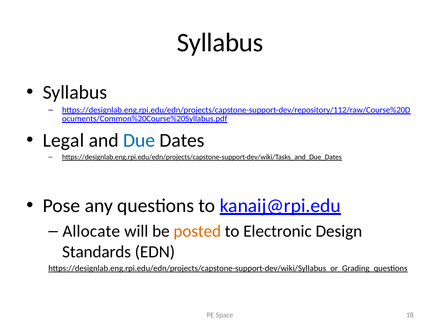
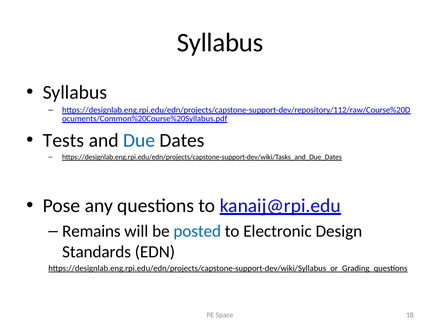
Legal: Legal -> Tests
Allocate: Allocate -> Remains
posted colour: orange -> blue
